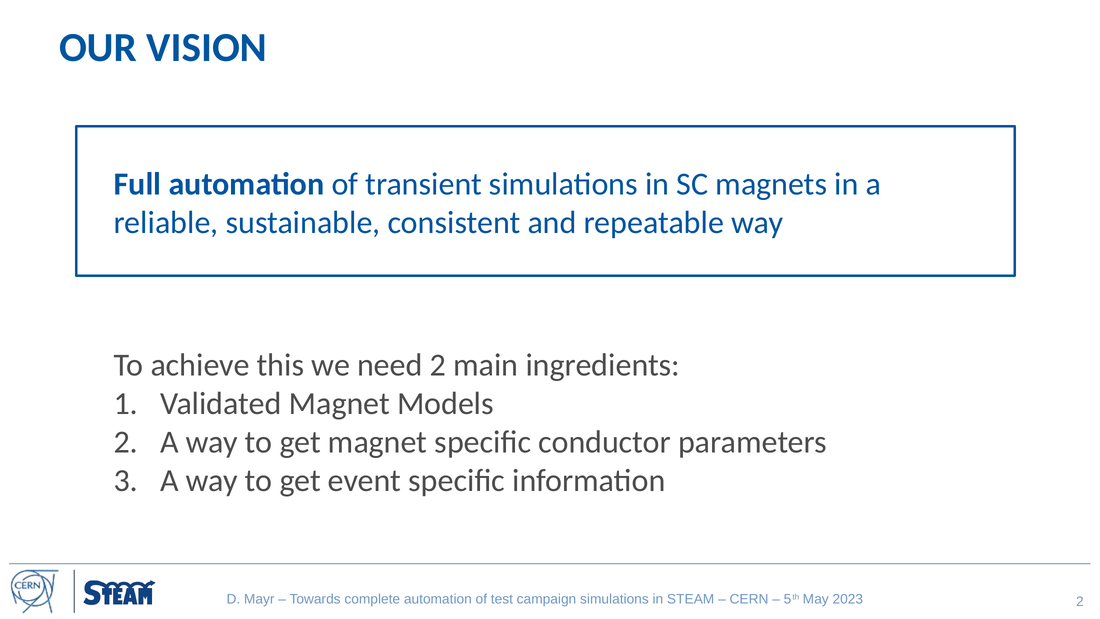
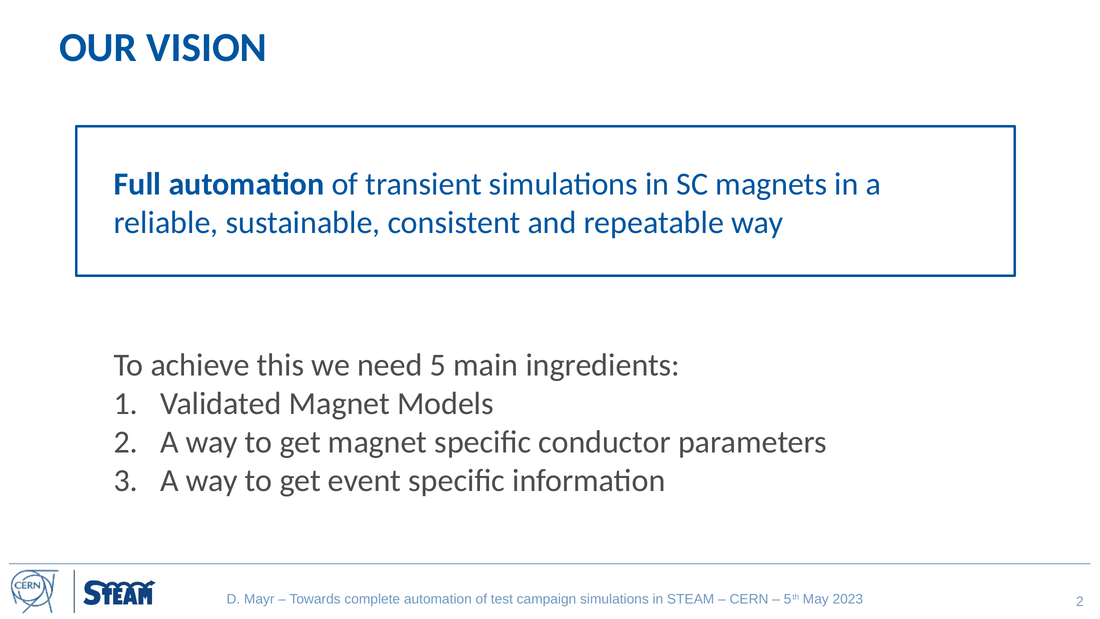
need 2: 2 -> 5
